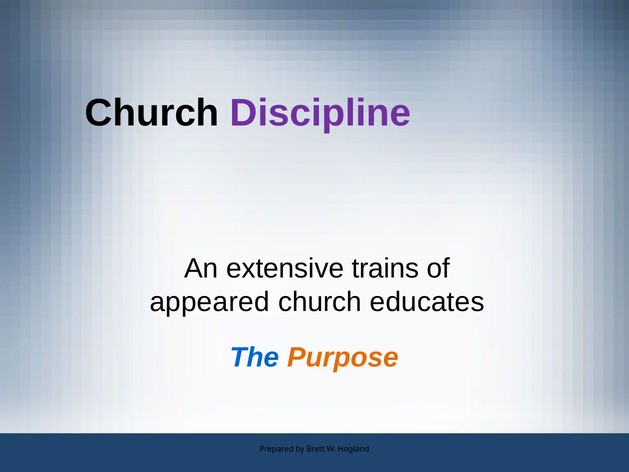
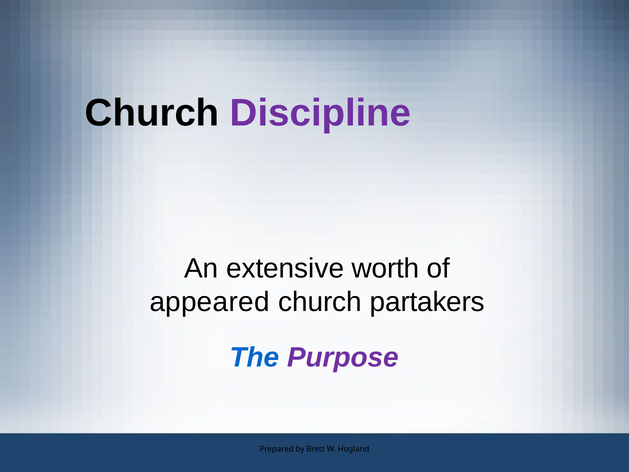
trains: trains -> worth
educates: educates -> partakers
Purpose colour: orange -> purple
